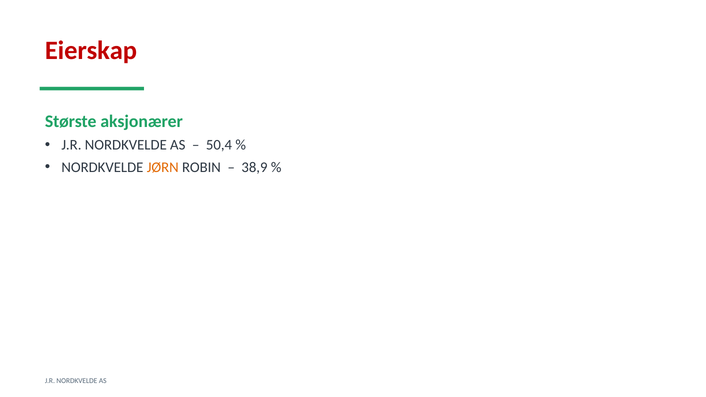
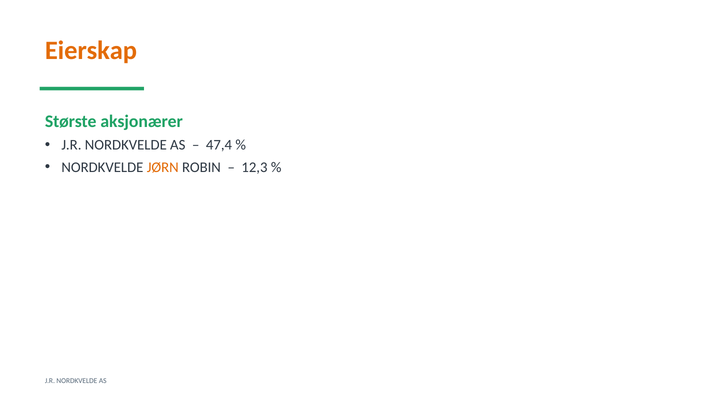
Eierskap colour: red -> orange
50,4: 50,4 -> 47,4
38,9: 38,9 -> 12,3
